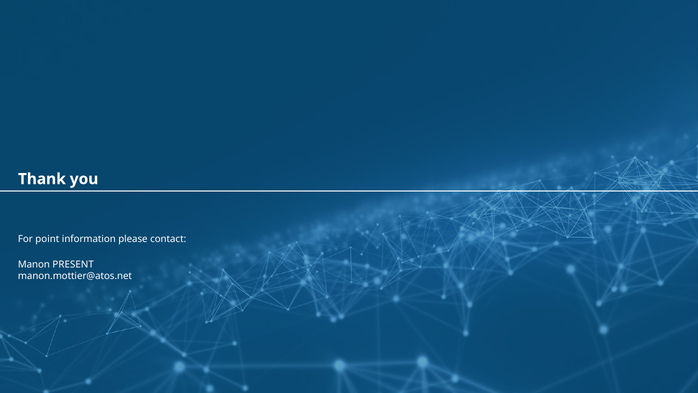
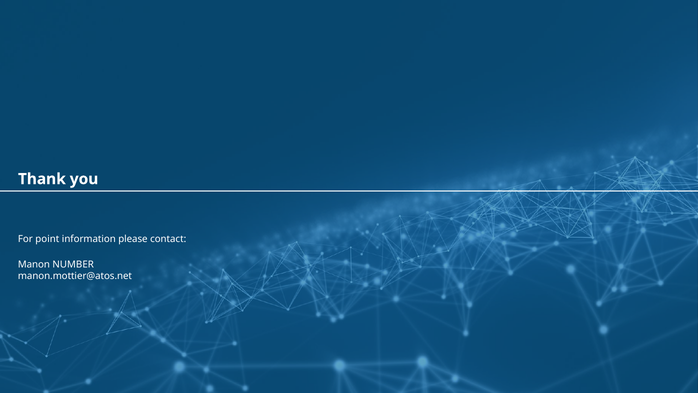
PRESENT: PRESENT -> NUMBER
